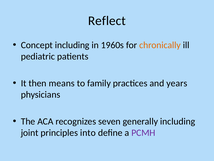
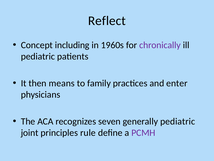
chronically colour: orange -> purple
years: years -> enter
generally including: including -> pediatric
into: into -> rule
